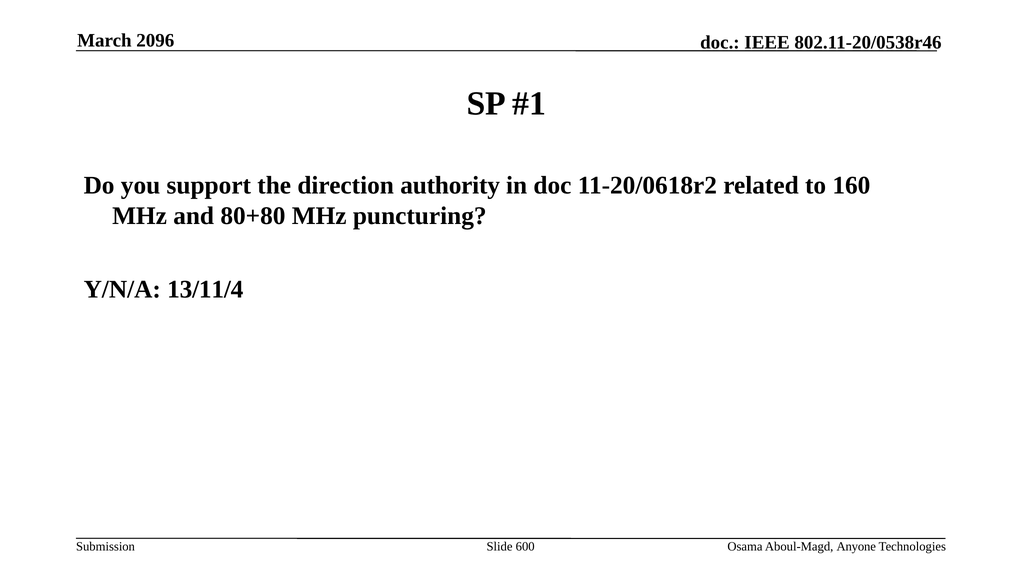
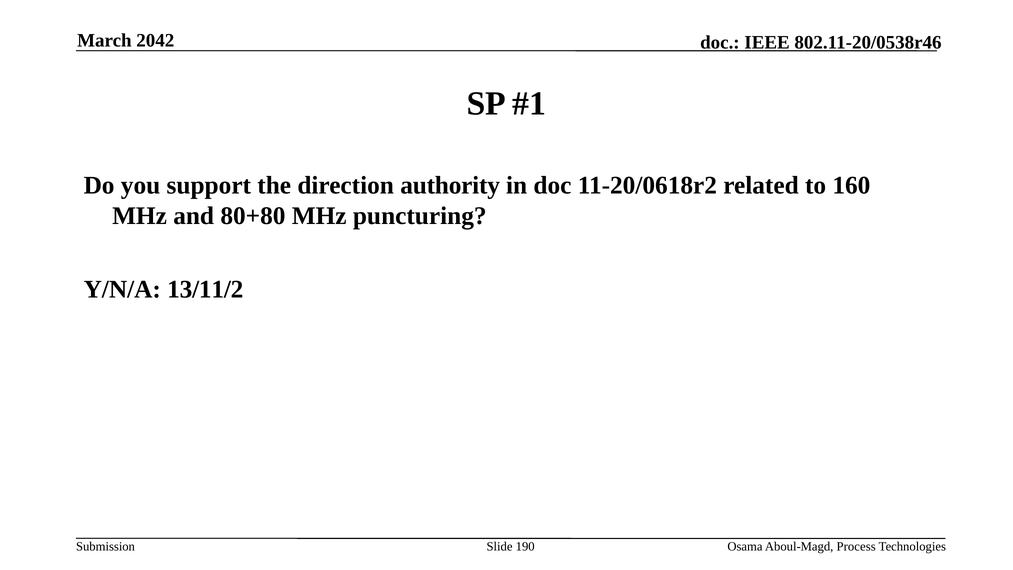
2096: 2096 -> 2042
13/11/4: 13/11/4 -> 13/11/2
600: 600 -> 190
Anyone: Anyone -> Process
